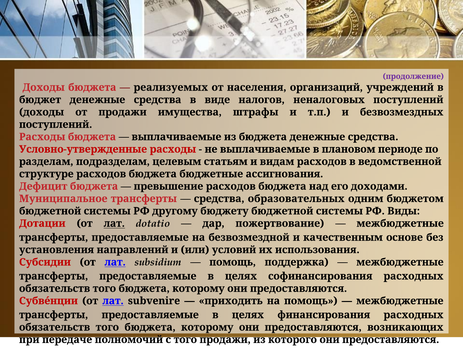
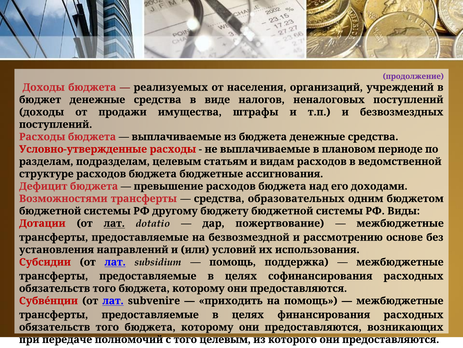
Муниципальное: Муниципальное -> Возможностями
качественным: качественным -> рассмотрению
того продажи: продажи -> целевым
